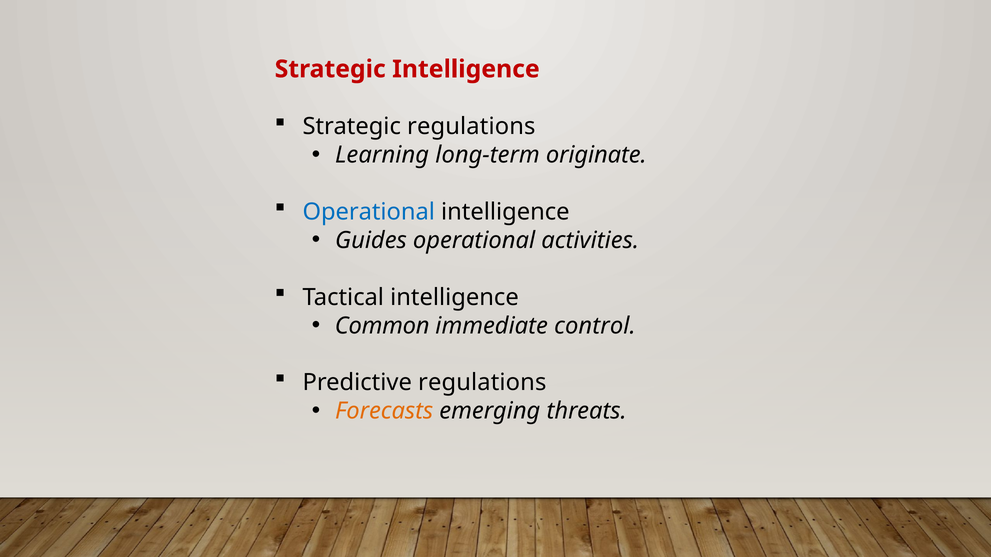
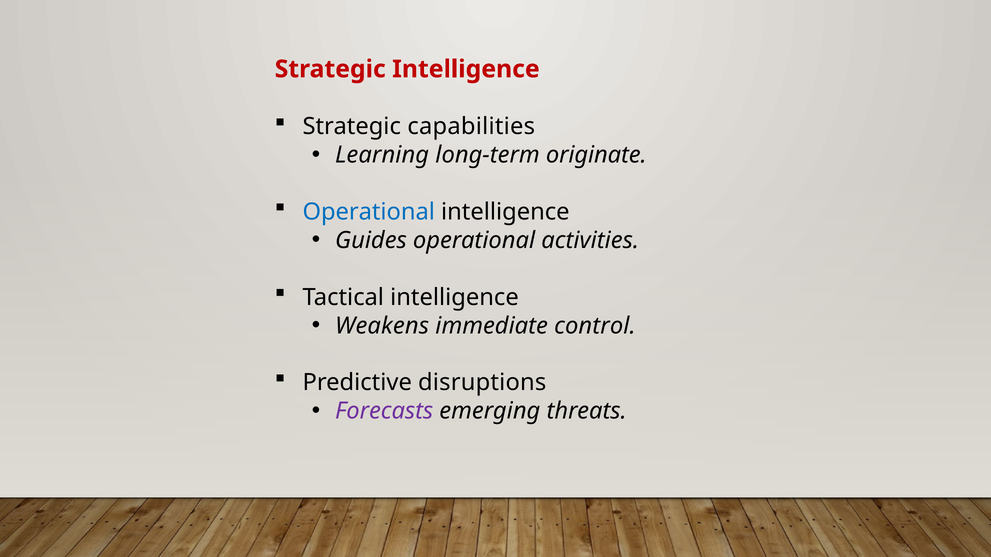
Strategic regulations: regulations -> capabilities
Common: Common -> Weakens
Predictive regulations: regulations -> disruptions
Forecasts colour: orange -> purple
